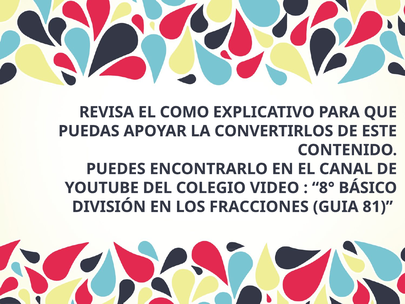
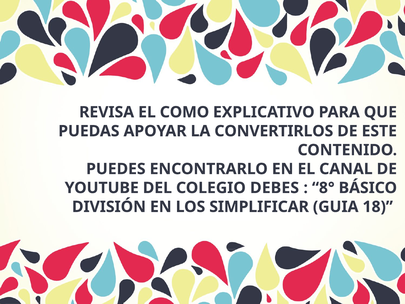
VIDEO: VIDEO -> DEBES
FRACCIONES: FRACCIONES -> SIMPLIFICAR
81: 81 -> 18
